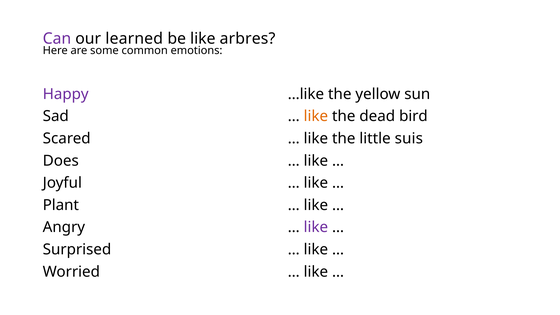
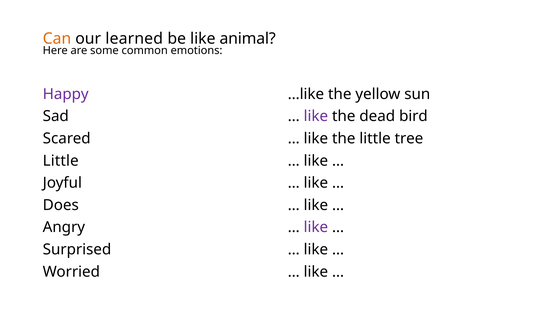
Can colour: purple -> orange
arbres: arbres -> animal
like at (316, 116) colour: orange -> purple
suis: suis -> tree
Does at (61, 161): Does -> Little
Plant: Plant -> Does
